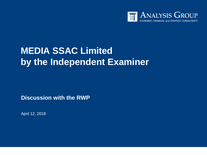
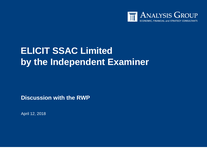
MEDIA: MEDIA -> ELICIT
